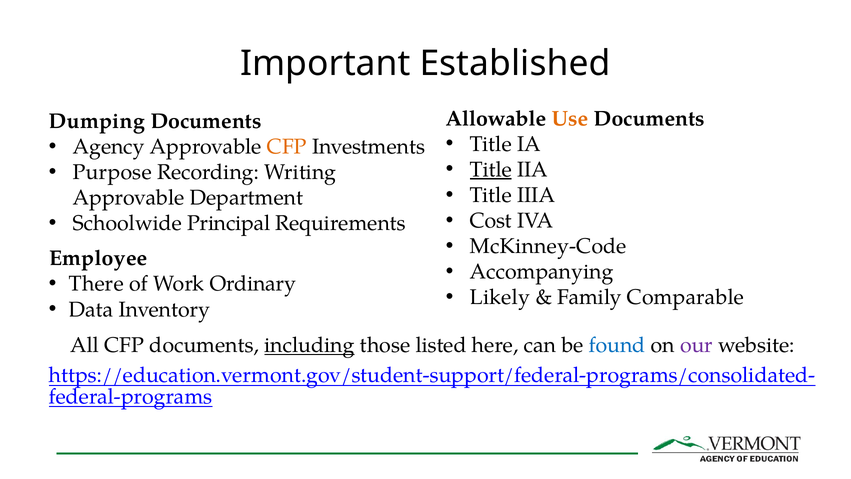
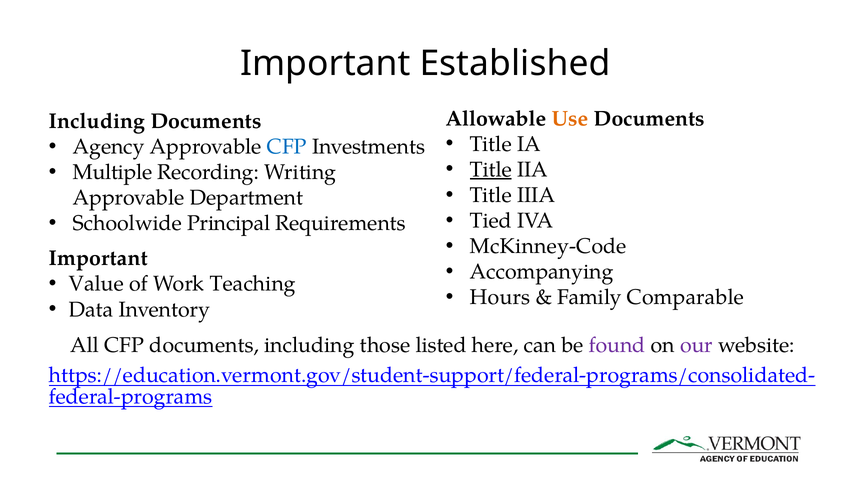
Dumping at (97, 121): Dumping -> Including
CFP at (287, 147) colour: orange -> blue
Purpose: Purpose -> Multiple
Cost: Cost -> Tied
Employee at (98, 258): Employee -> Important
There: There -> Value
Ordinary: Ordinary -> Teaching
Likely: Likely -> Hours
including at (309, 345) underline: present -> none
found colour: blue -> purple
